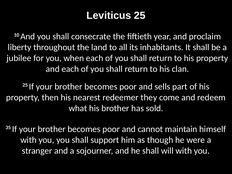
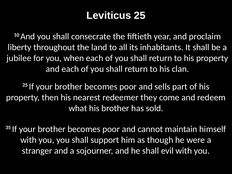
will: will -> evil
